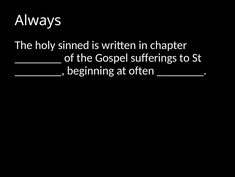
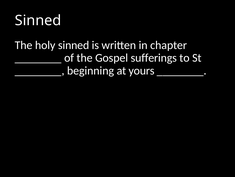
Always at (38, 20): Always -> Sinned
often: often -> yours
